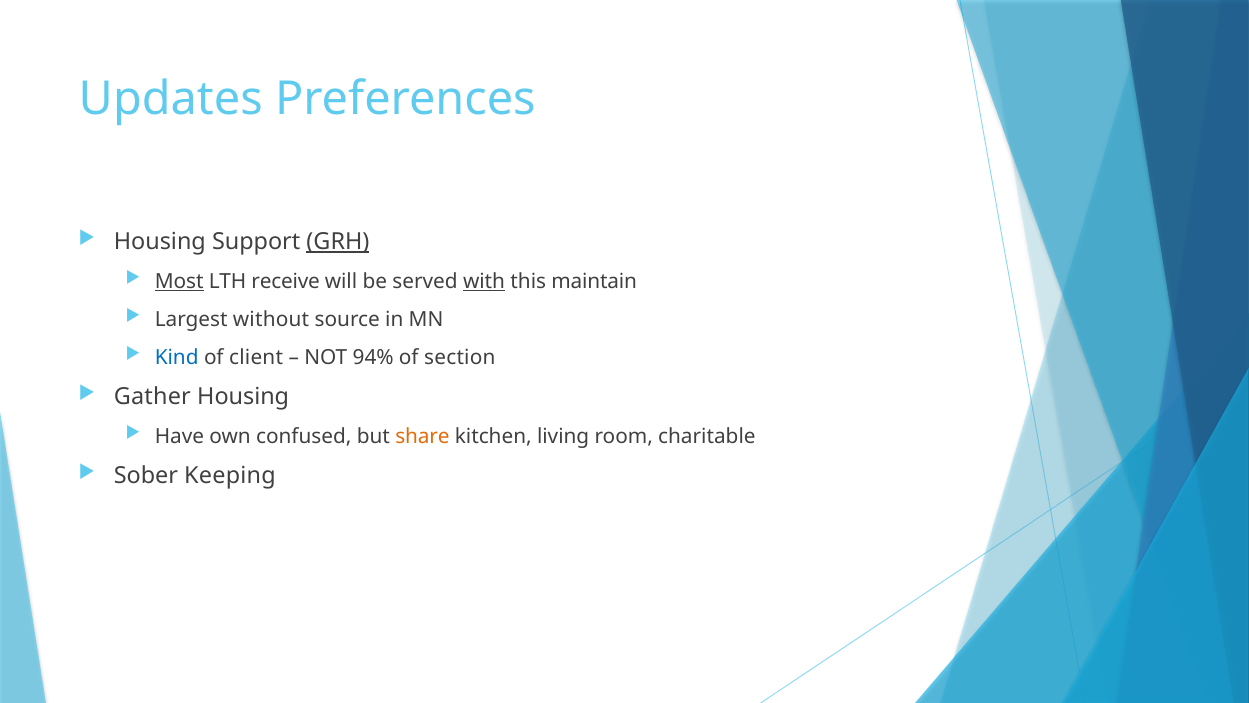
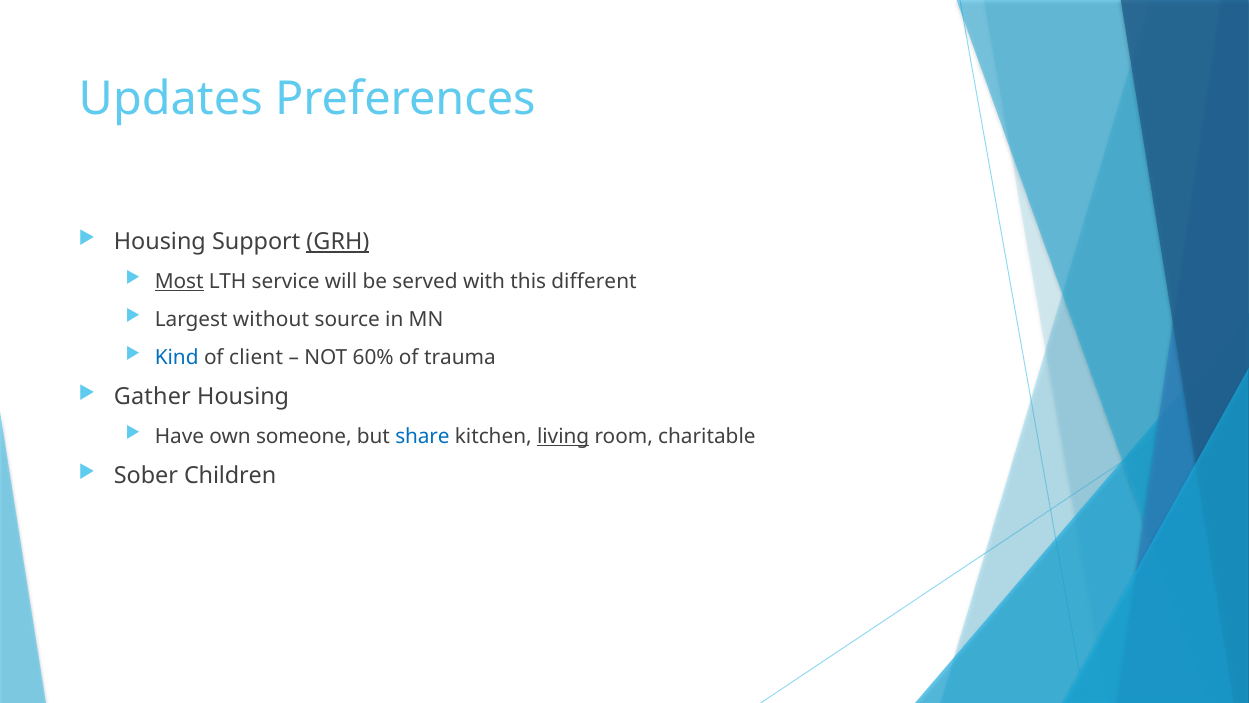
receive: receive -> service
with underline: present -> none
maintain: maintain -> different
94%: 94% -> 60%
section: section -> trauma
confused: confused -> someone
share colour: orange -> blue
living underline: none -> present
Keeping: Keeping -> Children
